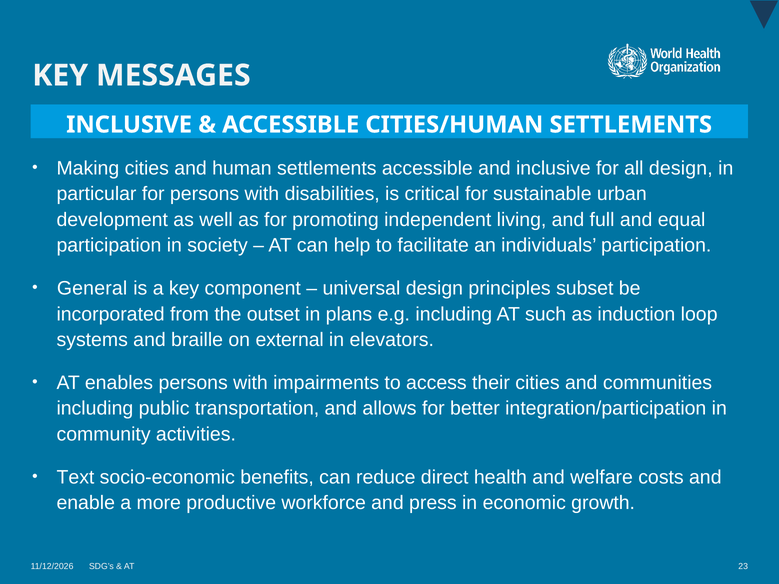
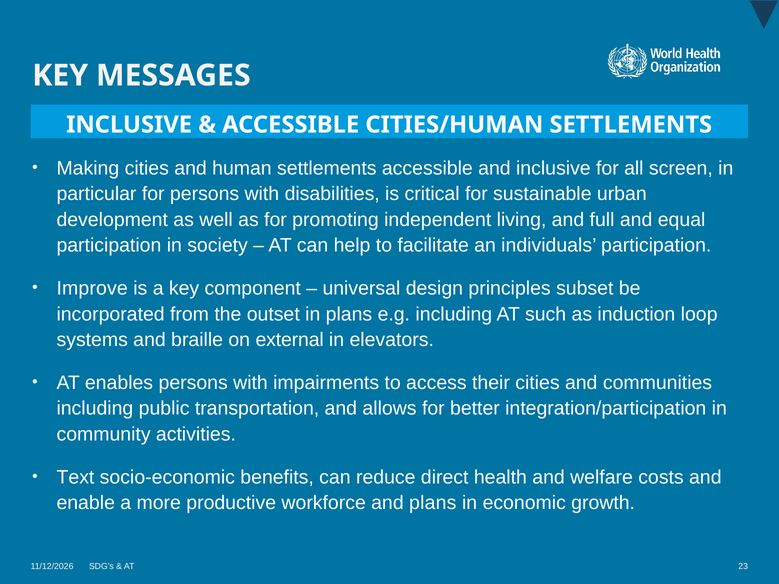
all design: design -> screen
General: General -> Improve
and press: press -> plans
